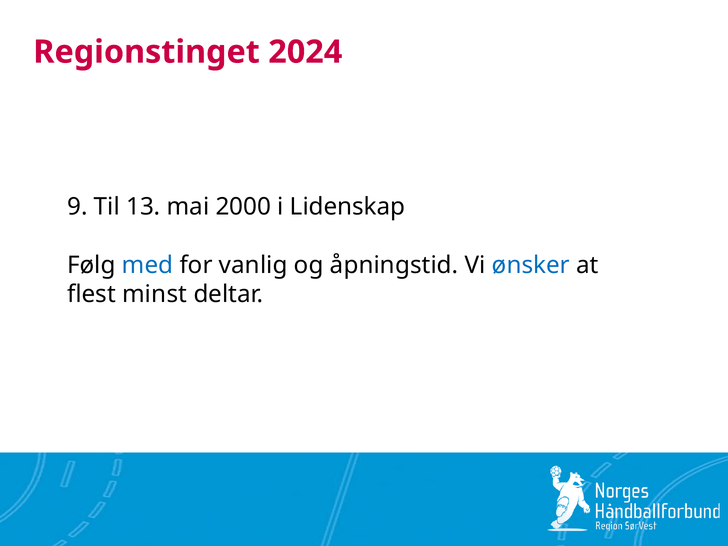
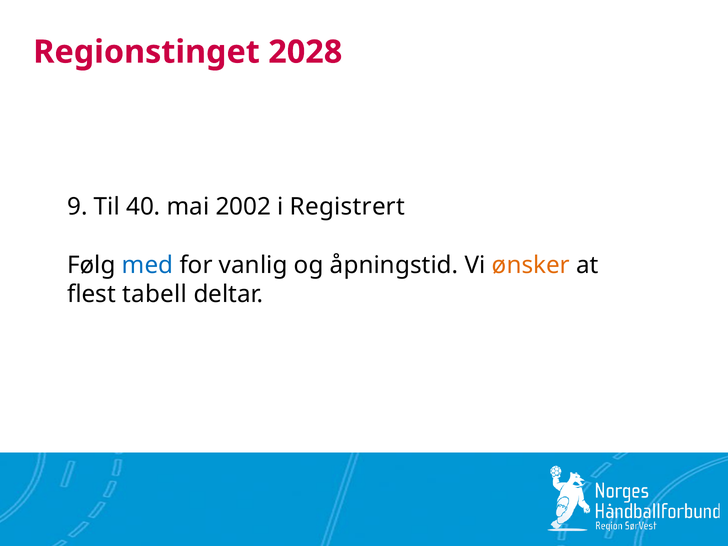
2024: 2024 -> 2028
13: 13 -> 40
2000: 2000 -> 2002
Lidenskap: Lidenskap -> Registrert
ønsker colour: blue -> orange
minst: minst -> tabell
